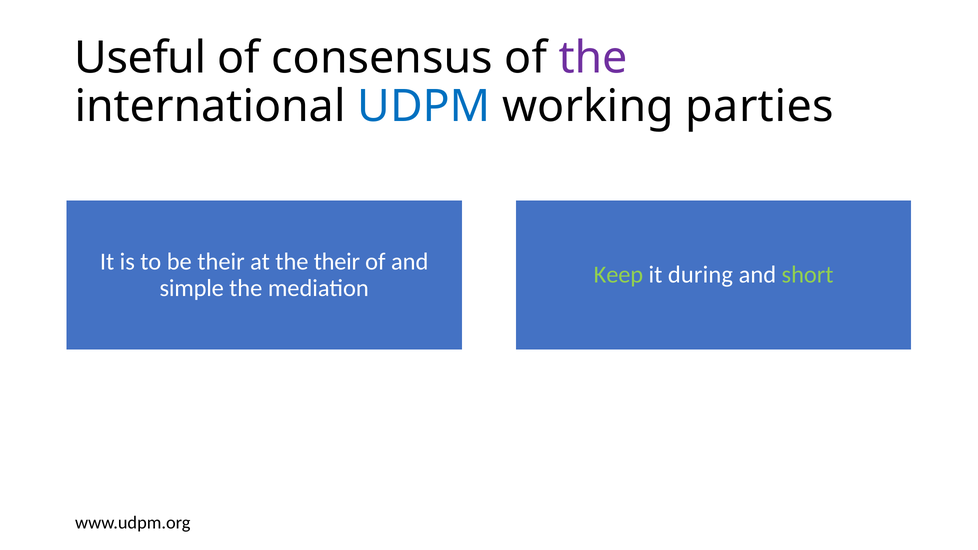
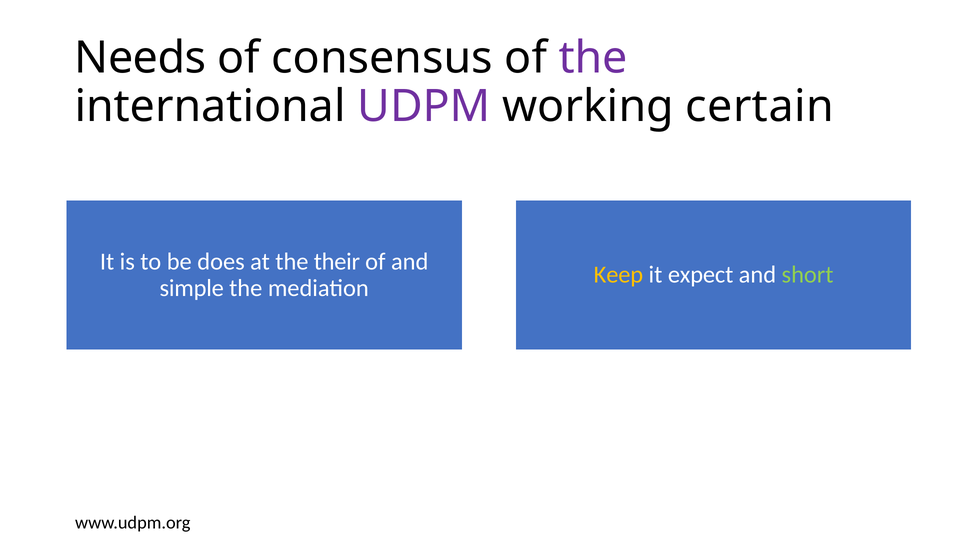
Useful: Useful -> Needs
UDPM colour: blue -> purple
parties: parties -> certain
be their: their -> does
Keep colour: light green -> yellow
during: during -> expect
